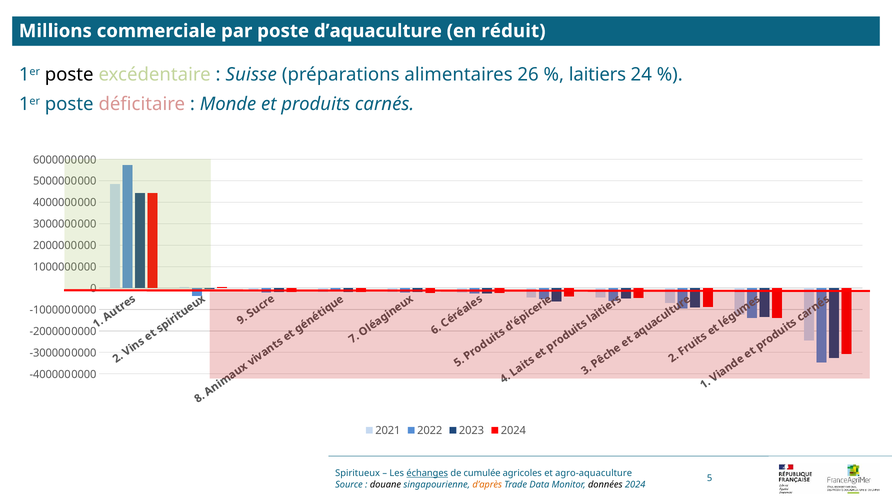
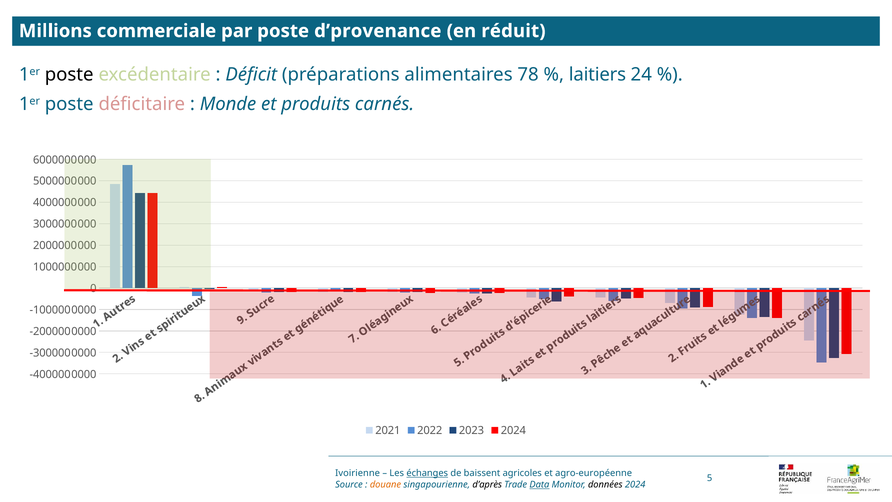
d’aquaculture: d’aquaculture -> d’provenance
Suisse: Suisse -> Déficit
26: 26 -> 78
Spiritueux: Spiritueux -> Ivoirienne
cumulée: cumulée -> baissent
agro-aquaculture: agro-aquaculture -> agro-européenne
douane colour: black -> orange
d’après colour: orange -> black
Data underline: none -> present
